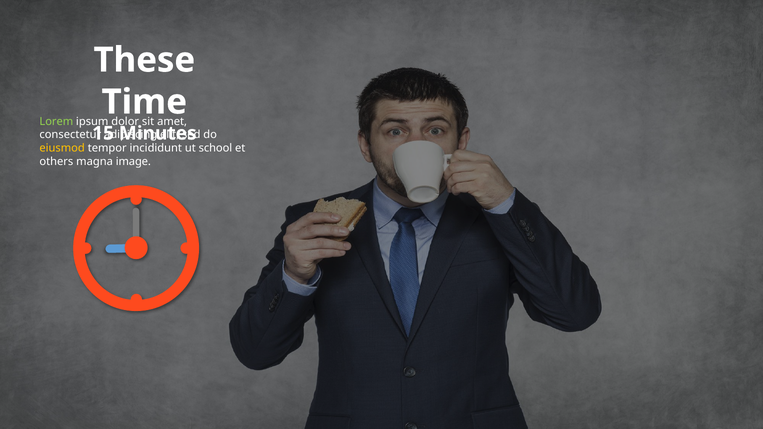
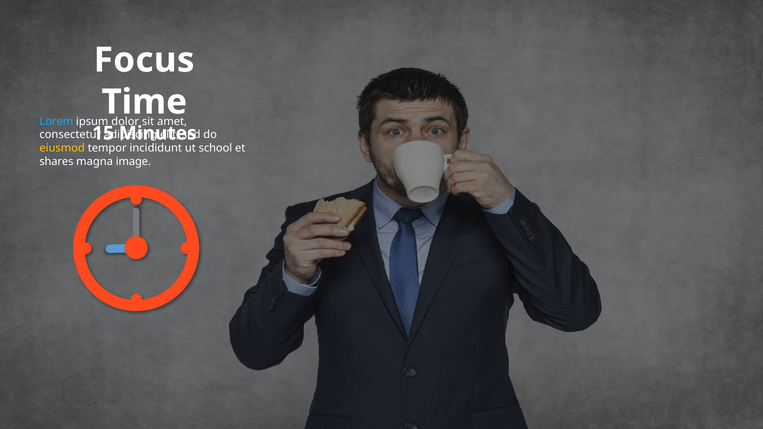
These: These -> Focus
Lorem colour: light green -> light blue
others: others -> shares
